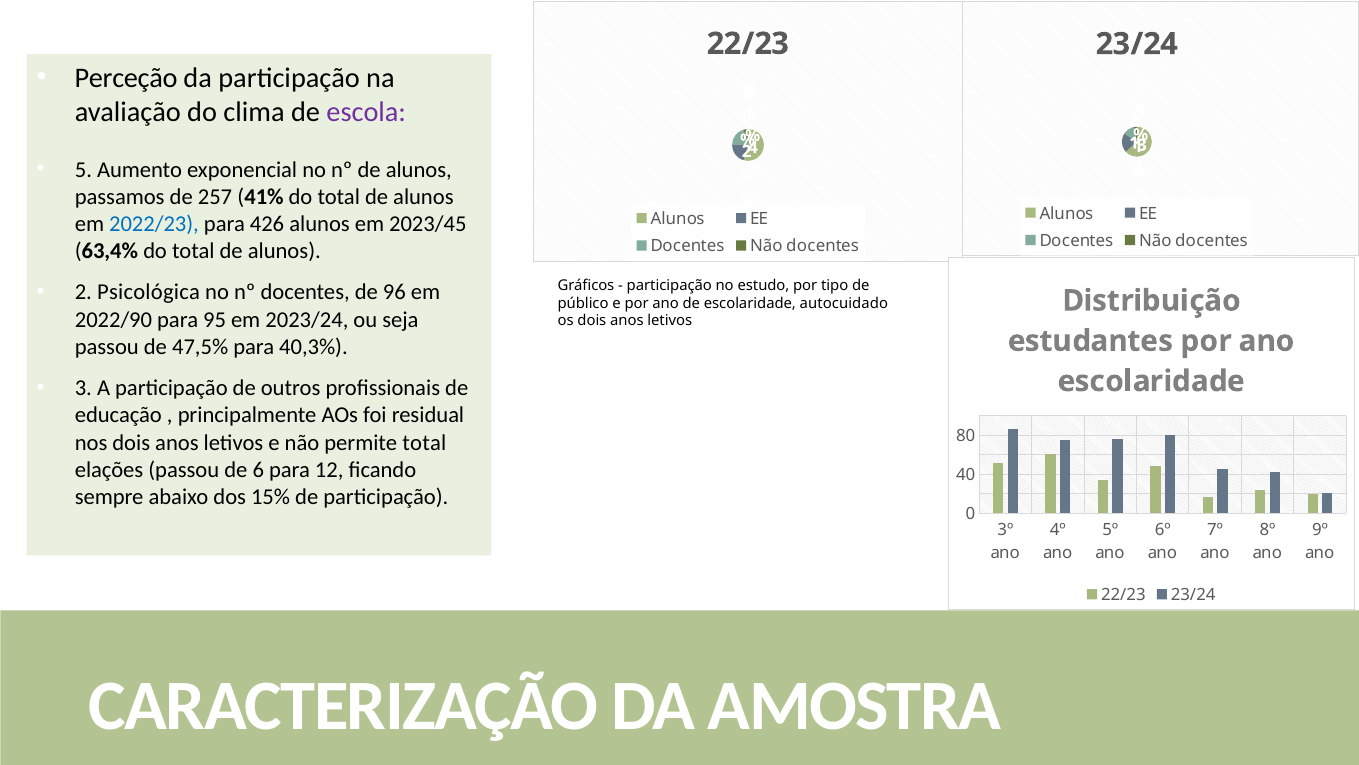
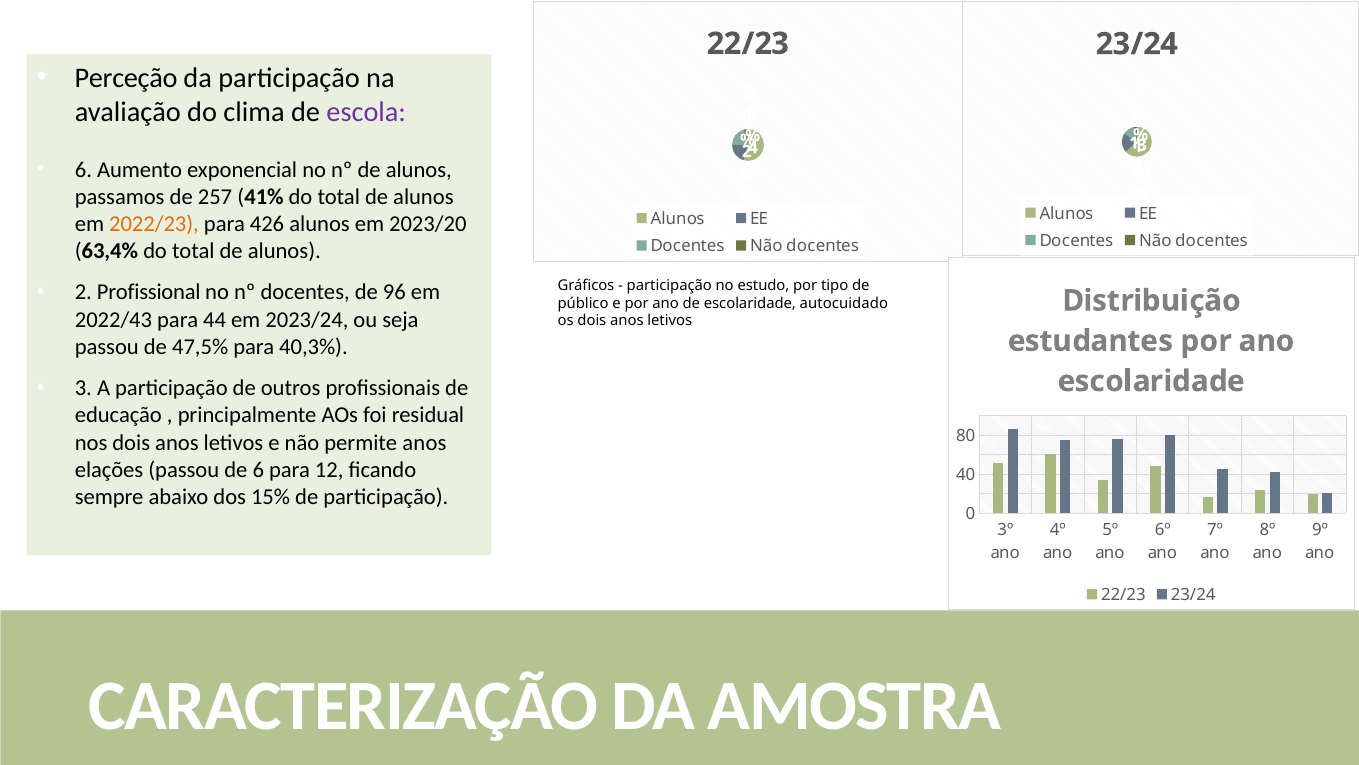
5 at (83, 169): 5 -> 6
2022/23 colour: blue -> orange
2023/45: 2023/45 -> 2023/20
Psicológica: Psicológica -> Profissional
2022/90: 2022/90 -> 2022/43
95: 95 -> 44
permite total: total -> anos
